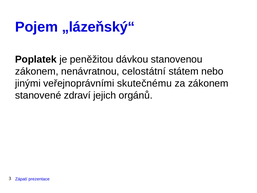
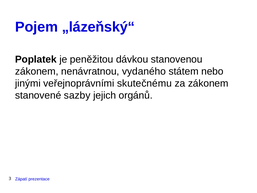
celostátní: celostátní -> vydaného
zdraví: zdraví -> sazby
